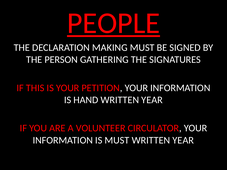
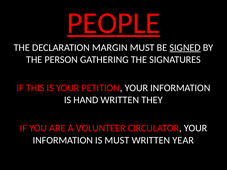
MAKING: MAKING -> MARGIN
SIGNED underline: none -> present
HAND WRITTEN YEAR: YEAR -> THEY
